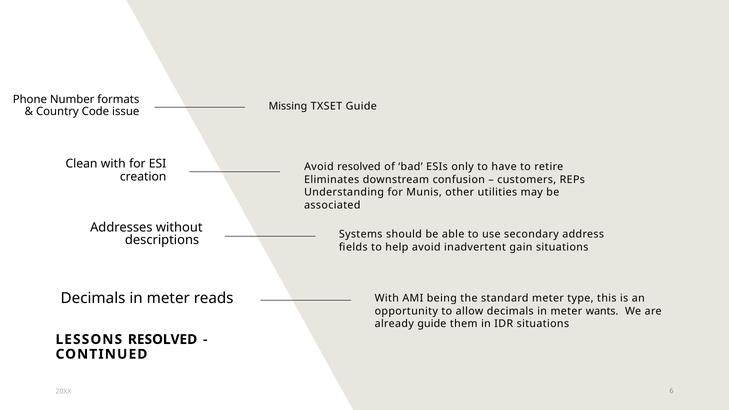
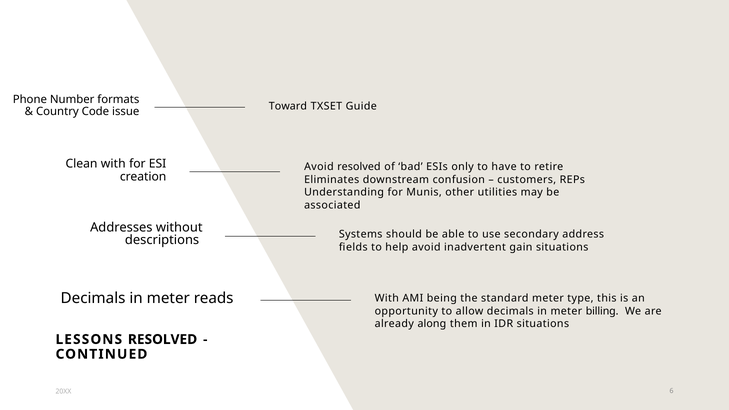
Missing: Missing -> Toward
wants: wants -> billing
already guide: guide -> along
